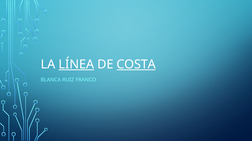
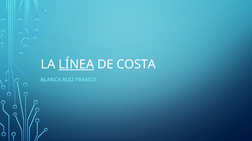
COSTA underline: present -> none
